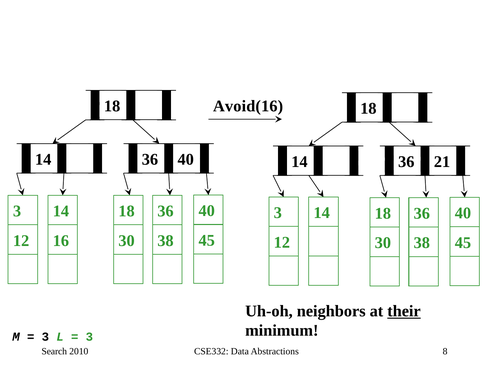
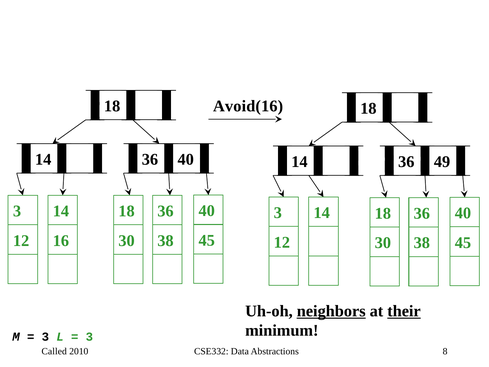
21: 21 -> 49
neighbors underline: none -> present
Search: Search -> Called
